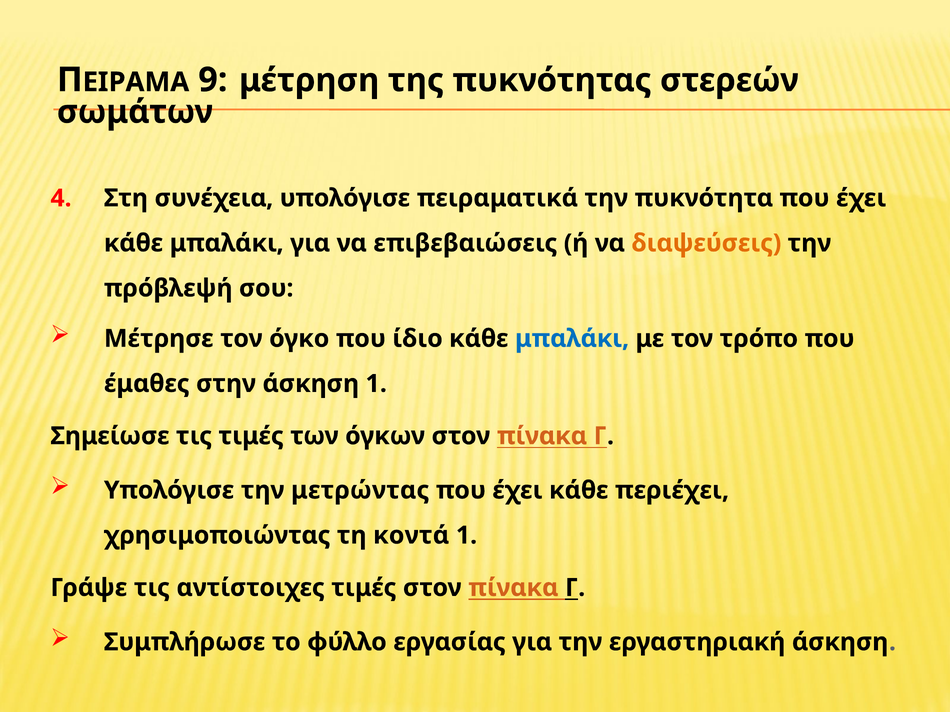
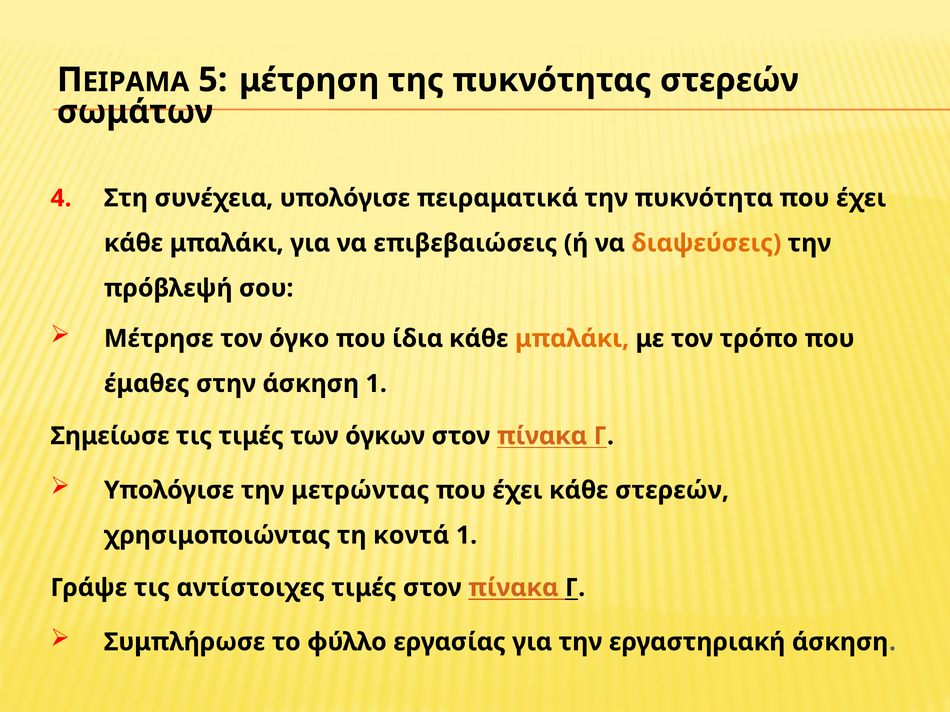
9: 9 -> 5
ίδιο: ίδιο -> ίδια
μπαλάκι at (572, 339) colour: blue -> orange
κάθε περιέχει: περιέχει -> στερεών
